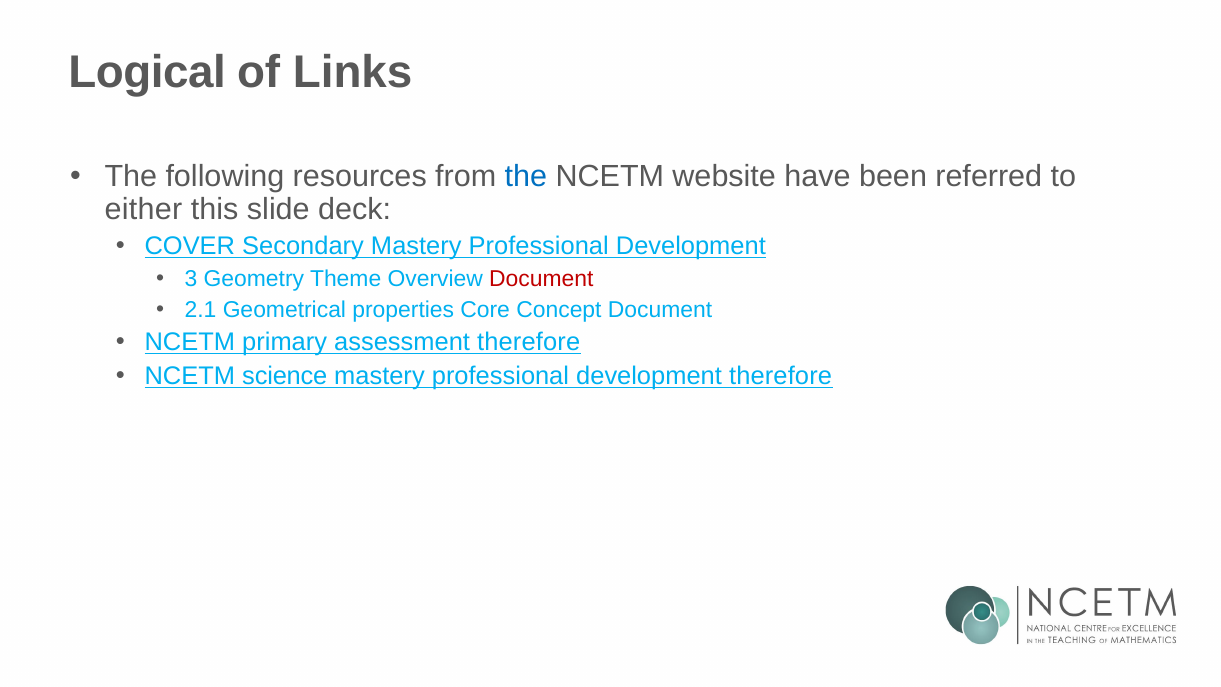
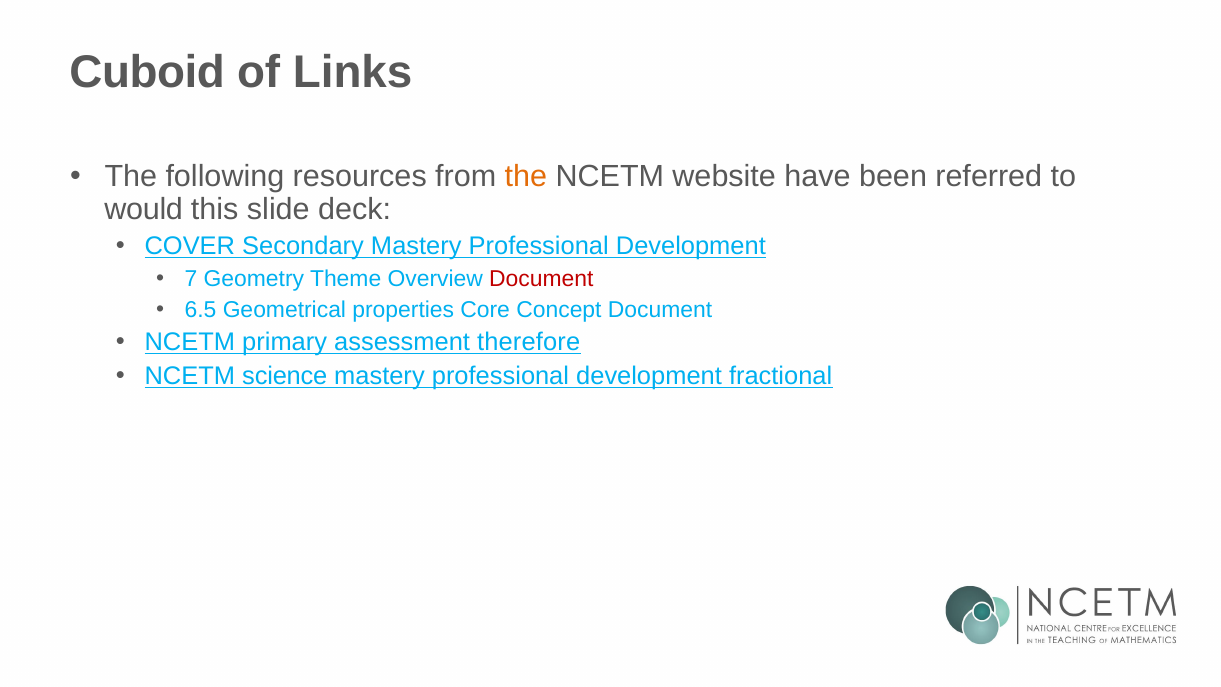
Logical: Logical -> Cuboid
the at (526, 177) colour: blue -> orange
either: either -> would
3: 3 -> 7
2.1: 2.1 -> 6.5
development therefore: therefore -> fractional
